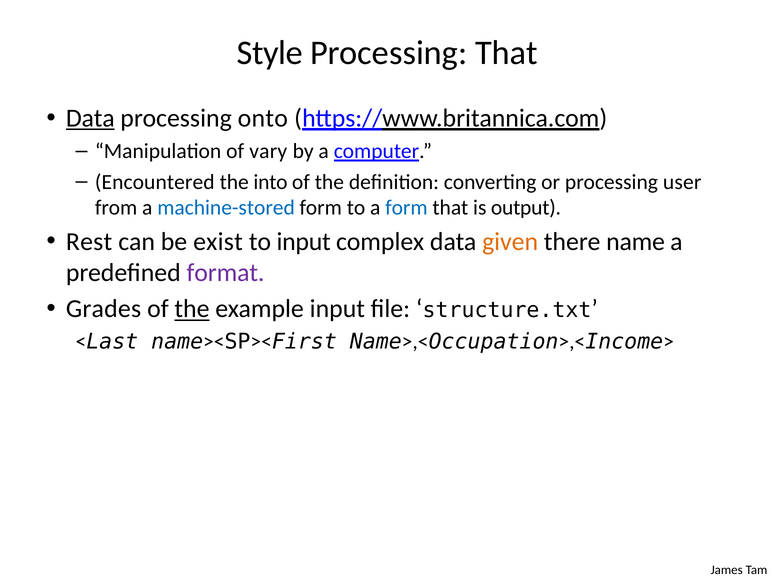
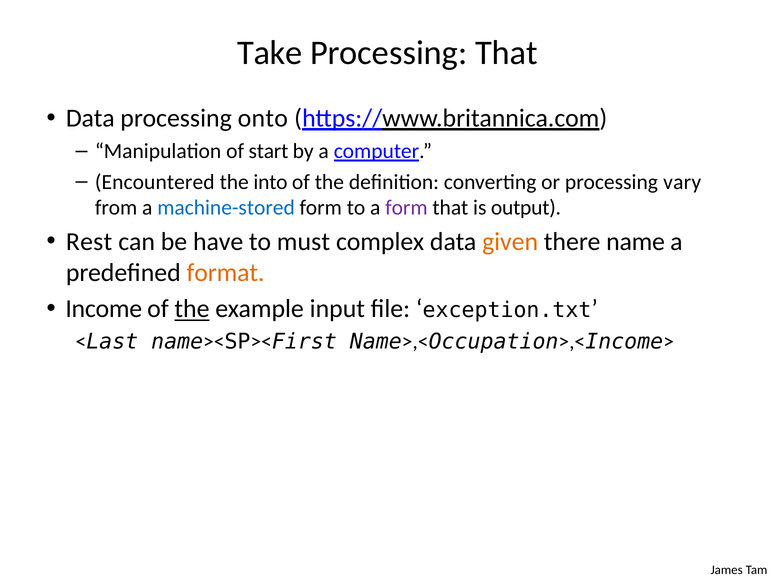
Style: Style -> Take
Data at (90, 118) underline: present -> none
vary: vary -> start
user: user -> vary
form at (406, 208) colour: blue -> purple
exist: exist -> have
to input: input -> must
format colour: purple -> orange
Grades: Grades -> Income
structure.txt: structure.txt -> exception.txt
